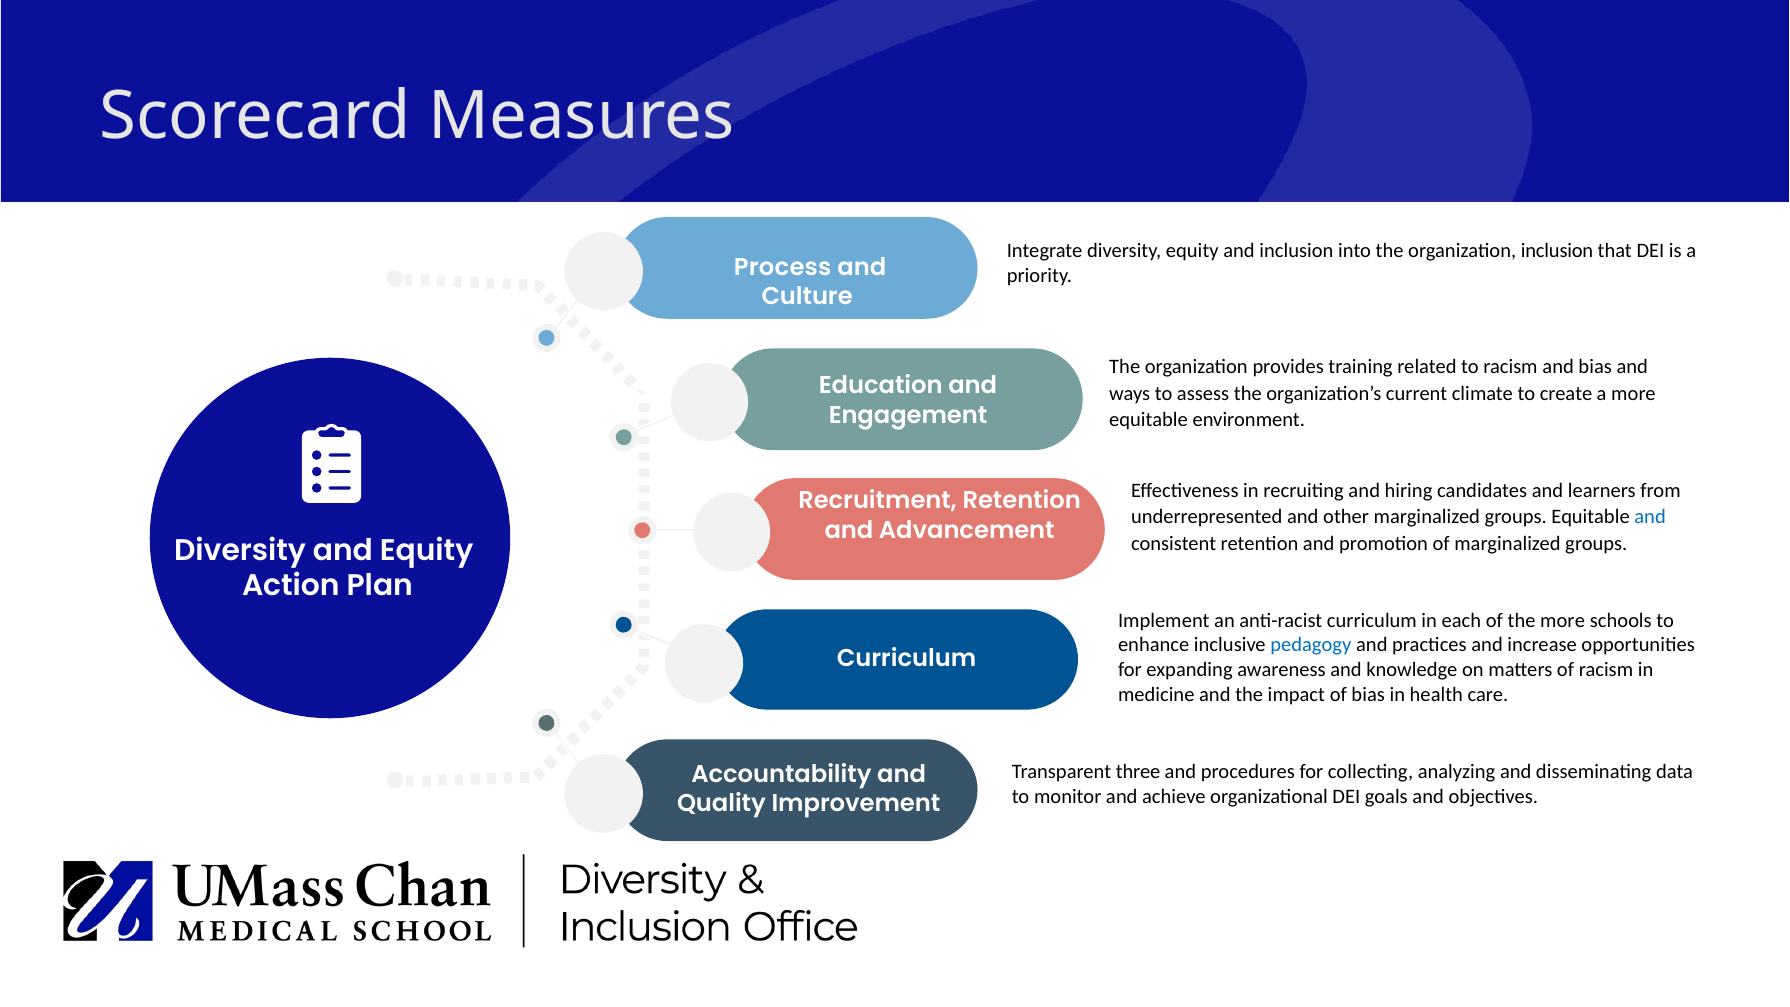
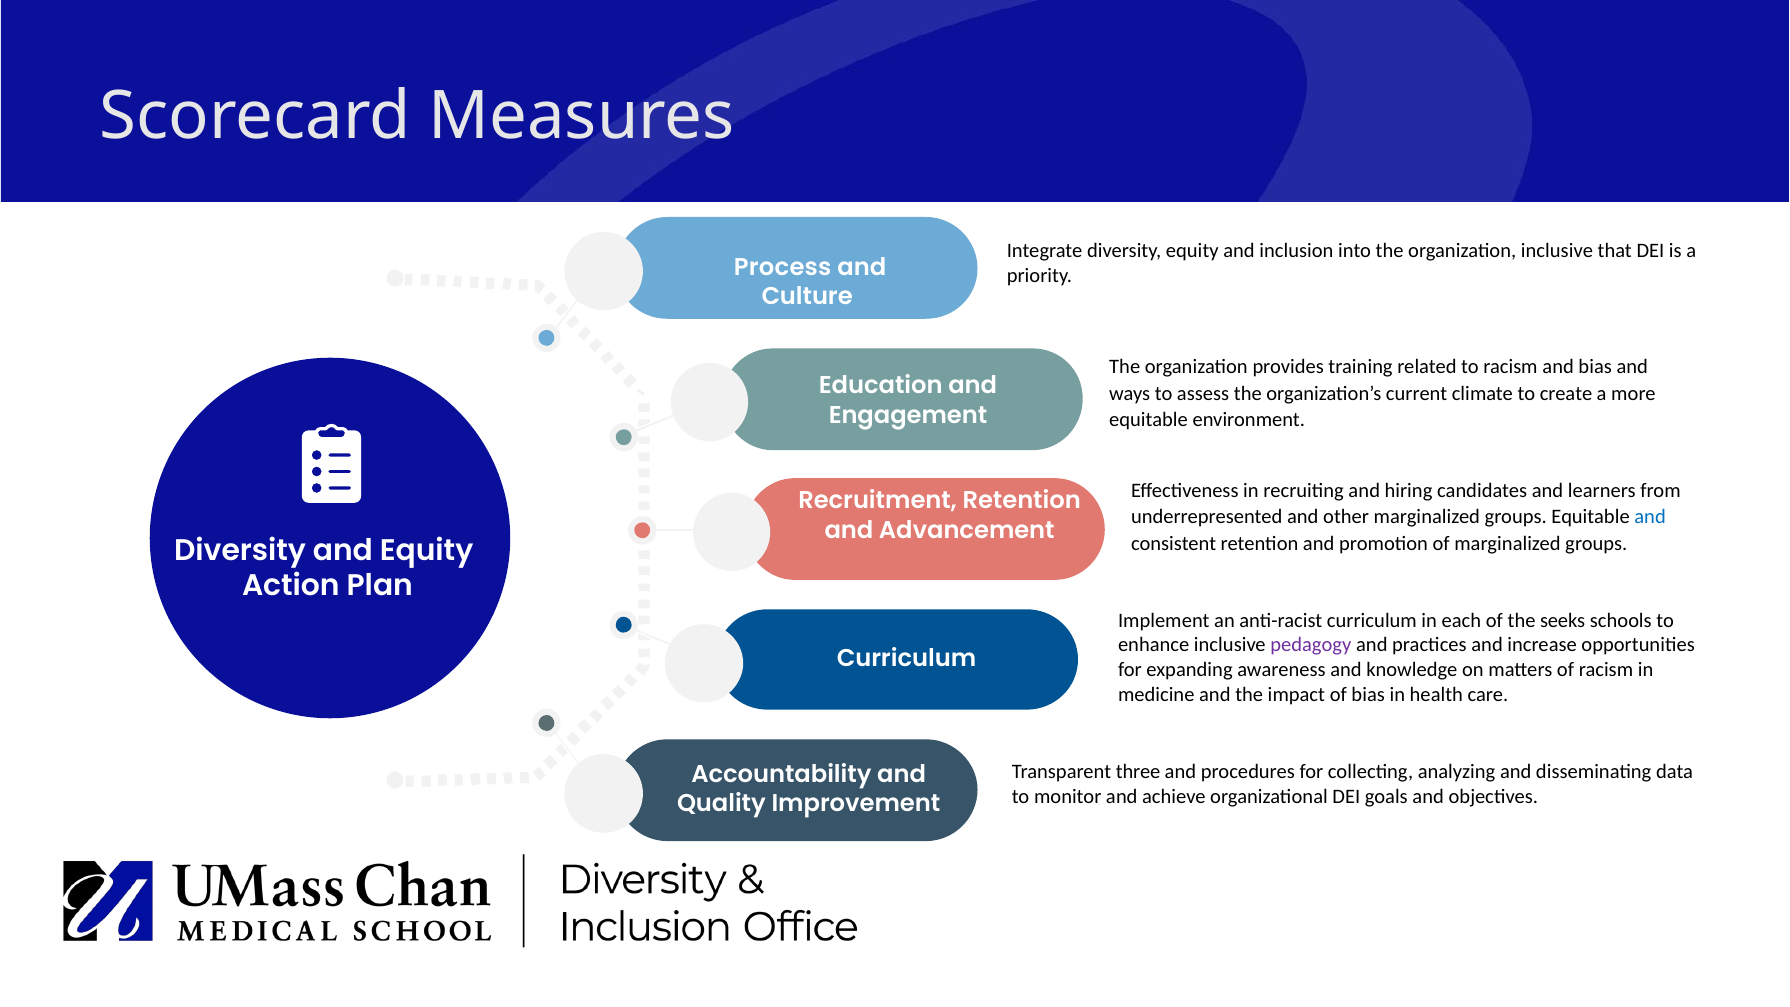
organization inclusion: inclusion -> inclusive
the more: more -> seeks
pedagogy colour: blue -> purple
